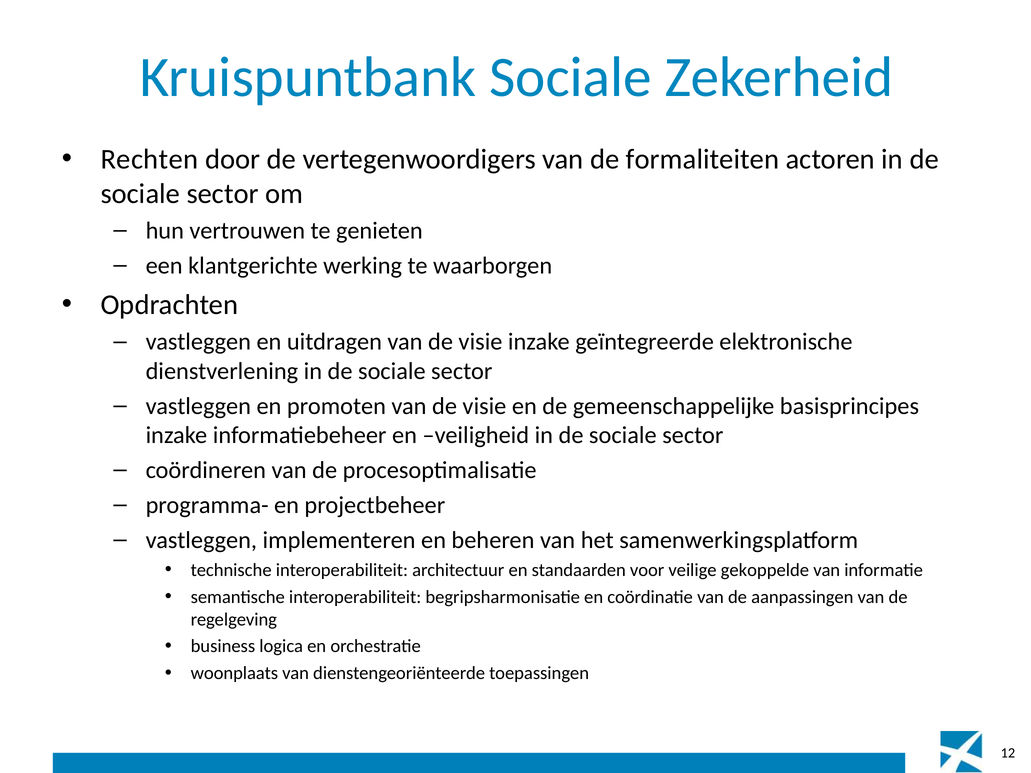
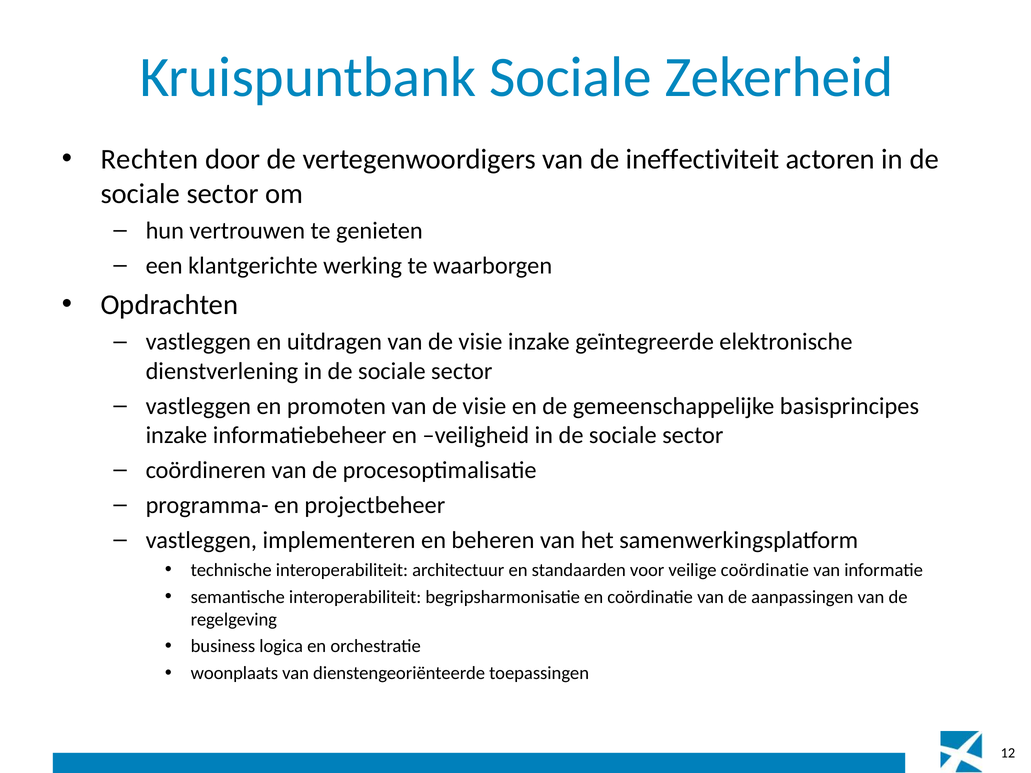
formaliteiten: formaliteiten -> ineffectiviteit
veilige gekoppelde: gekoppelde -> coördinatie
